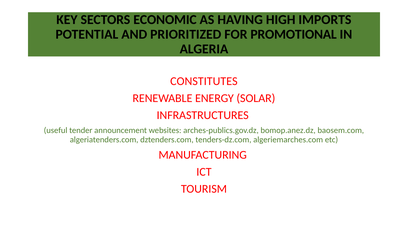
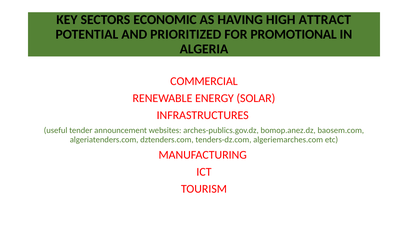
IMPORTS: IMPORTS -> ATTRACT
CONSTITUTES: CONSTITUTES -> COMMERCIAL
